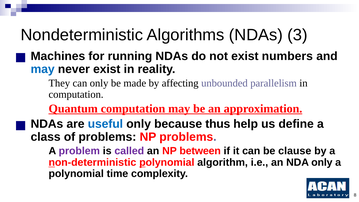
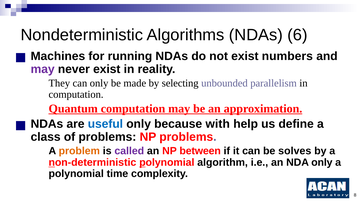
3: 3 -> 6
may at (43, 69) colour: blue -> purple
affecting: affecting -> selecting
thus: thus -> with
problem colour: purple -> orange
clause: clause -> solves
